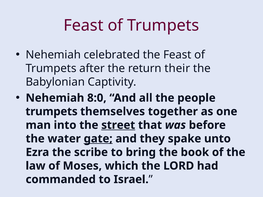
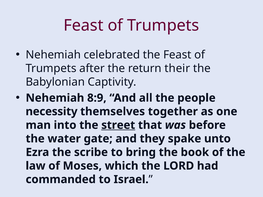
8:0: 8:0 -> 8:9
trumpets at (52, 112): trumpets -> necessity
gate underline: present -> none
